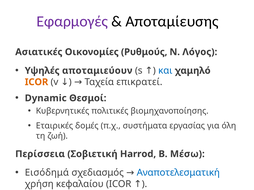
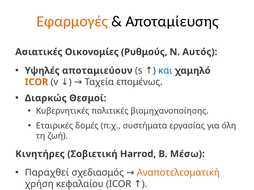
Εφαρμογές colour: purple -> orange
Λόγος: Λόγος -> Αυτός
επικρατεί: επικρατεί -> επομένως
Dynamic: Dynamic -> Διαρκώς
Περίσσεια: Περίσσεια -> Κινητήρες
Εισόδημά: Εισόδημά -> Παραχθεί
Αναποτελεσματική colour: blue -> orange
